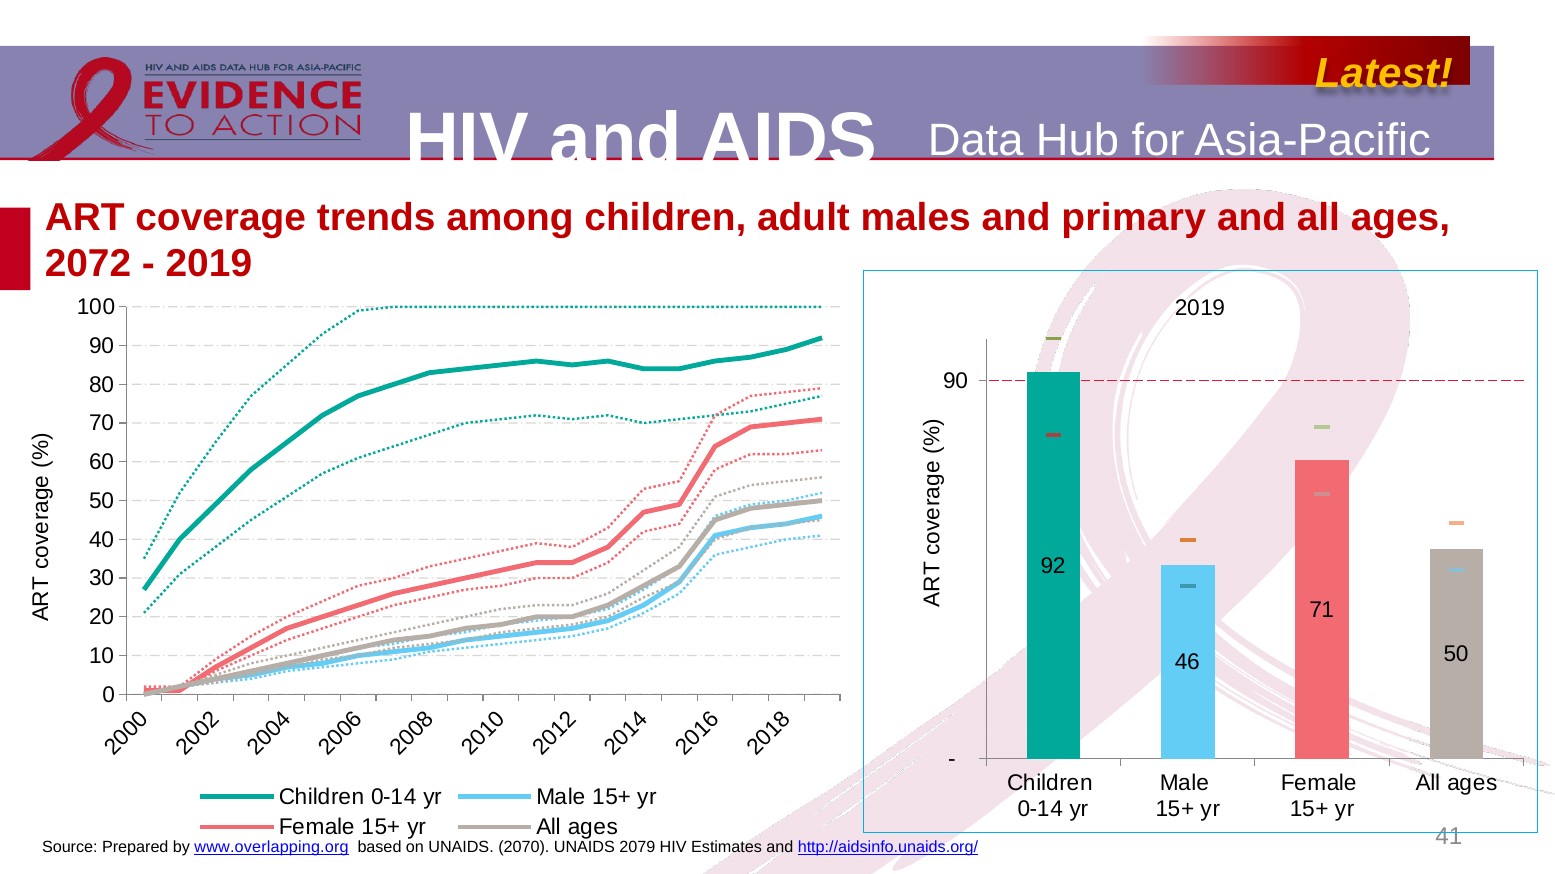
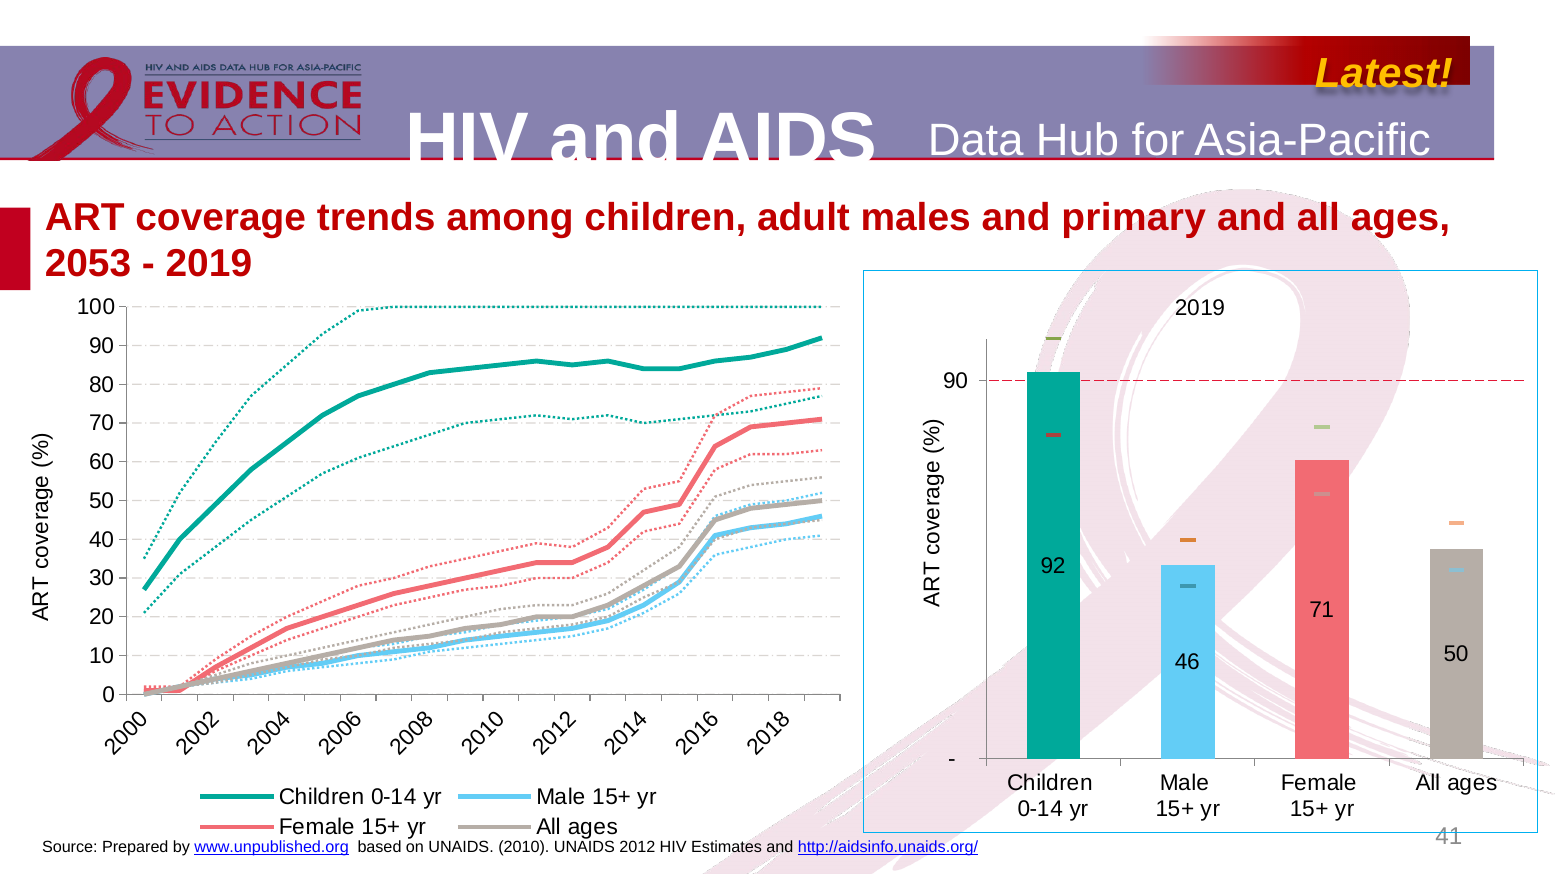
2072: 2072 -> 2053
www.overlapping.org: www.overlapping.org -> www.unpublished.org
2070: 2070 -> 2010
2079: 2079 -> 2012
